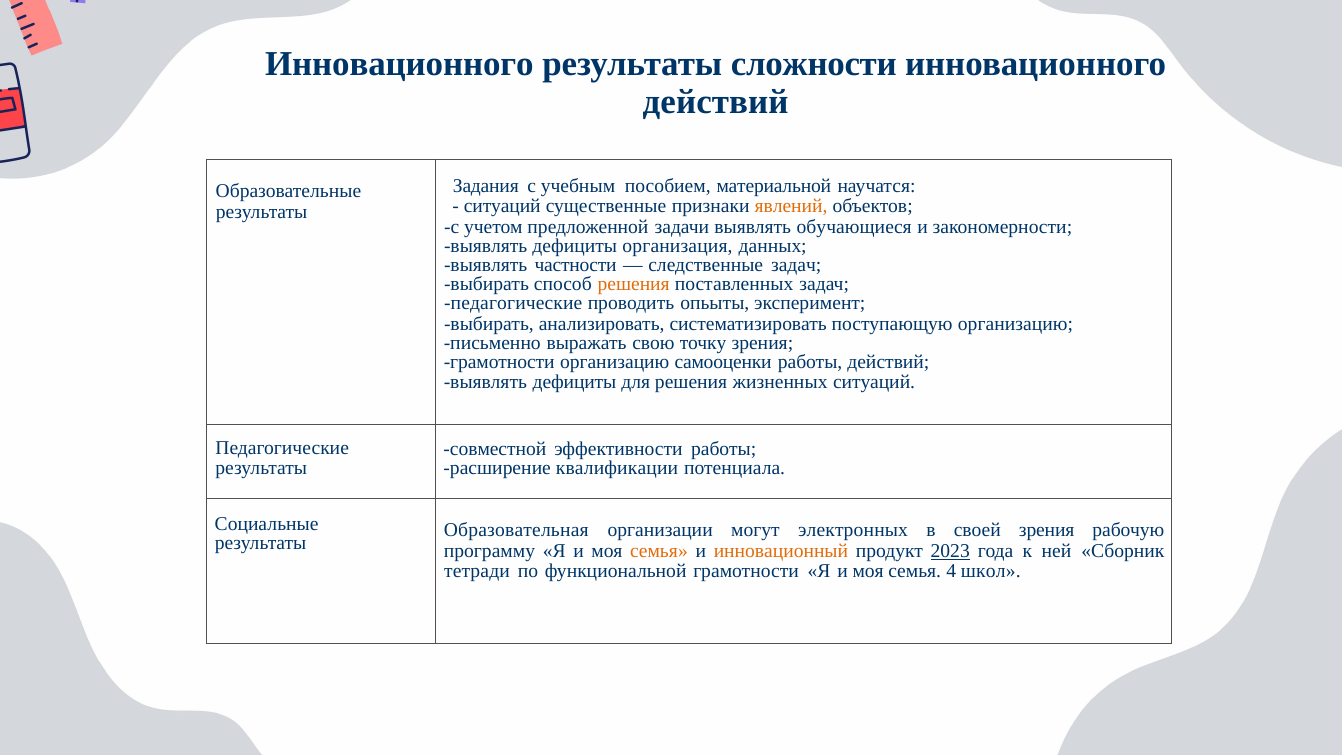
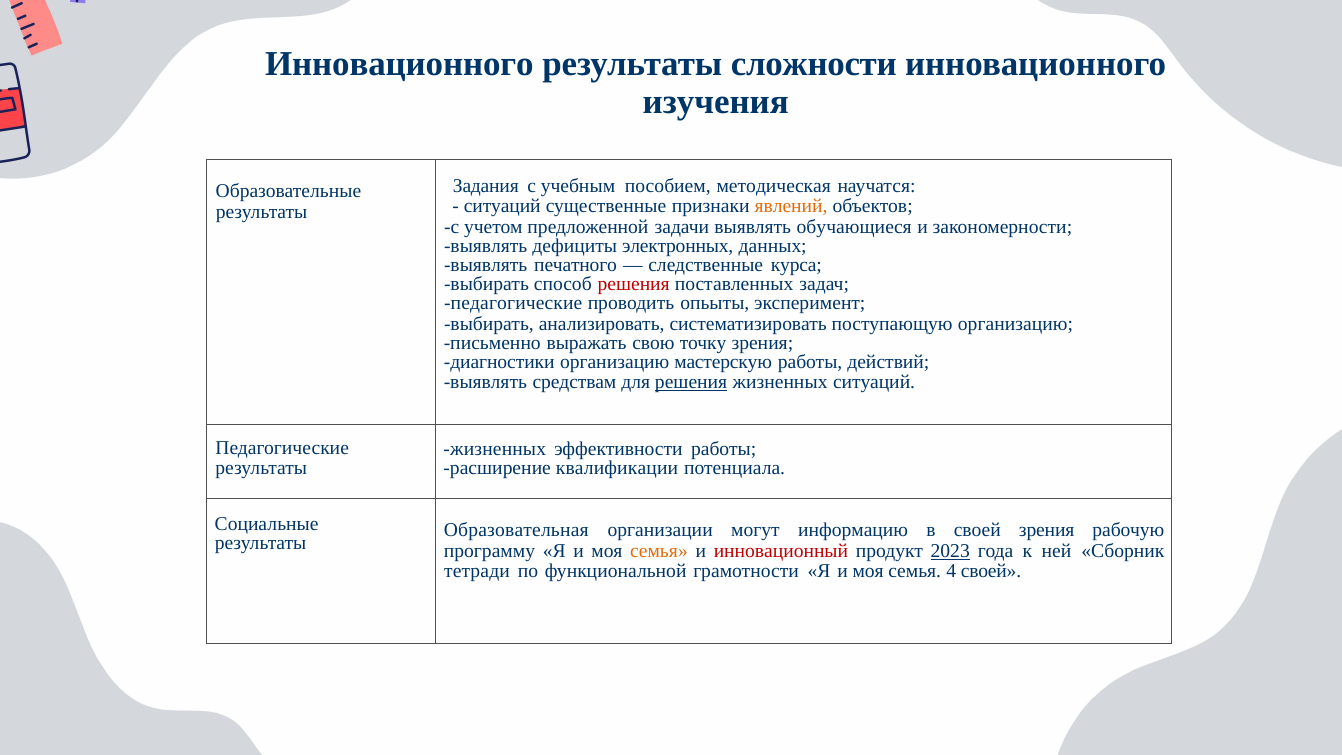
действий at (716, 102): действий -> изучения
материальной: материальной -> методическая
организация: организация -> электронных
частности: частности -> печатного
следственные задач: задач -> курса
решения at (634, 284) colour: orange -> red
грамотности at (499, 362): грамотности -> диагностики
самооценки: самооценки -> мастерскую
дефициты at (575, 382): дефициты -> средствам
решения at (691, 382) underline: none -> present
совместной at (495, 449): совместной -> жизненных
электронных: электронных -> информацию
инновационный colour: orange -> red
4 школ: школ -> своей
